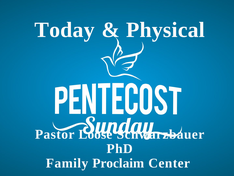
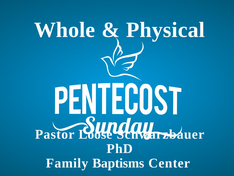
Today: Today -> Whole
Proclaim: Proclaim -> Baptisms
